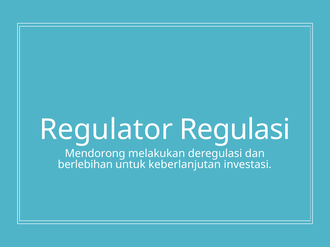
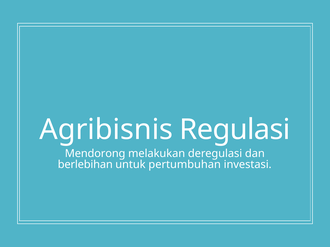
Regulator: Regulator -> Agribisnis
keberlanjutan: keberlanjutan -> pertumbuhan
